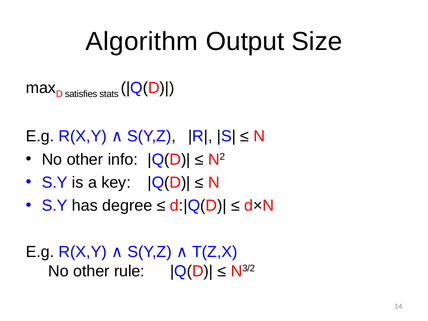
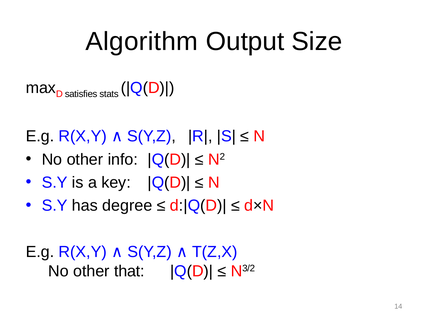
rule: rule -> that
